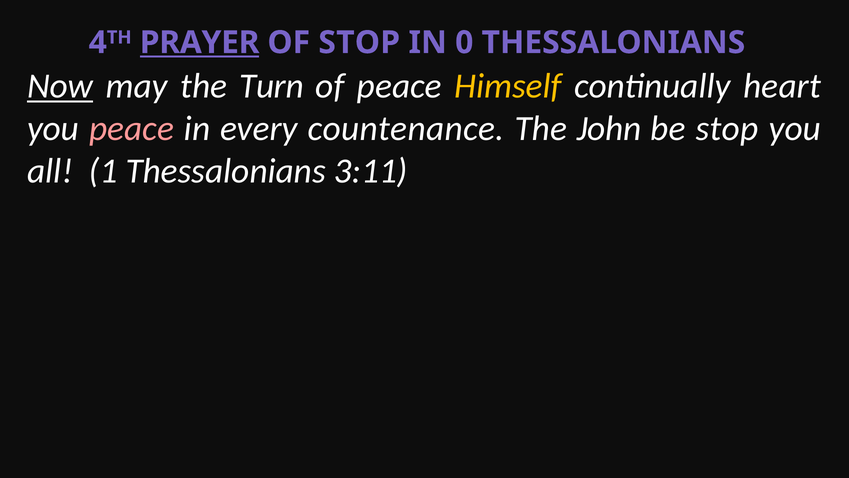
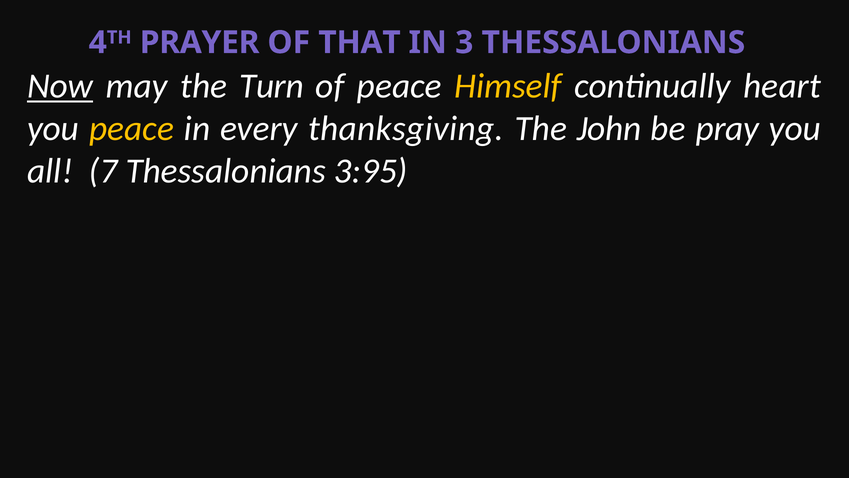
PRAYER underline: present -> none
OF STOP: STOP -> THAT
0: 0 -> 3
peace at (132, 129) colour: pink -> yellow
countenance: countenance -> thanksgiving
be stop: stop -> pray
1: 1 -> 7
3:11: 3:11 -> 3:95
